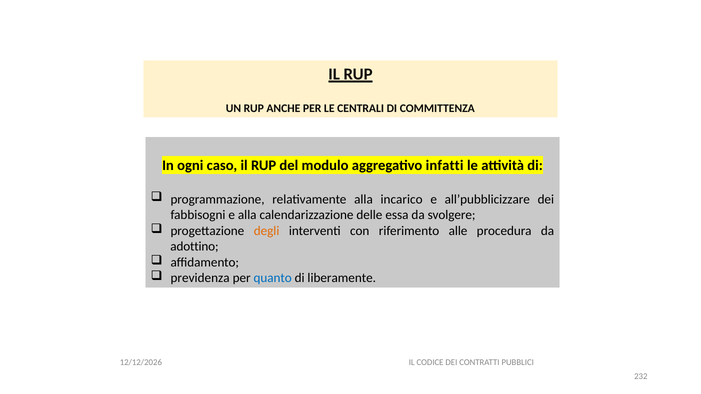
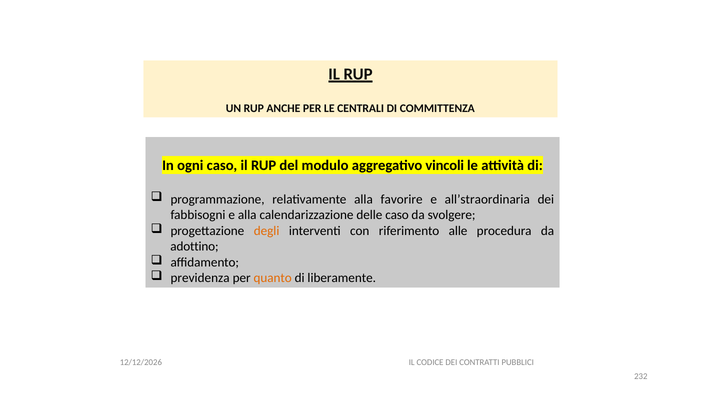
infatti: infatti -> vincoli
incarico: incarico -> favorire
all’pubblicizzare: all’pubblicizzare -> all’straordinaria
delle essa: essa -> caso
quanto colour: blue -> orange
